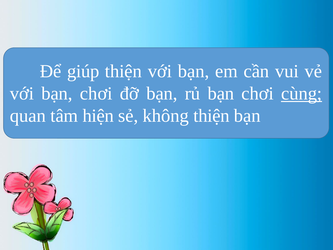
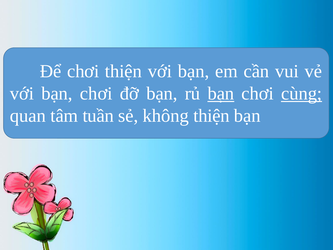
Để giúp: giúp -> chơi
bạn at (221, 94) underline: none -> present
hiện: hiện -> tuần
